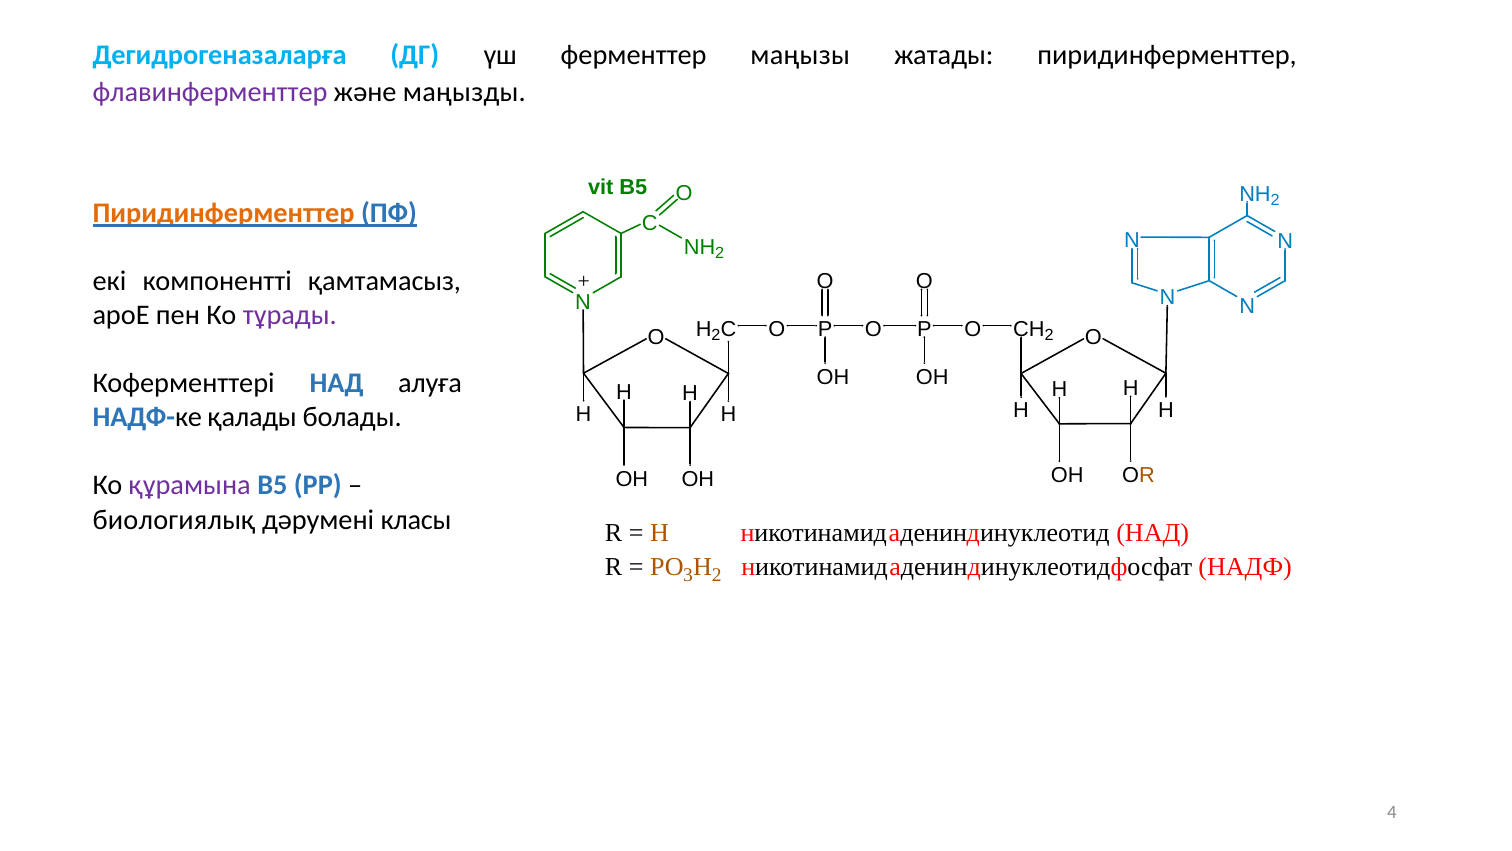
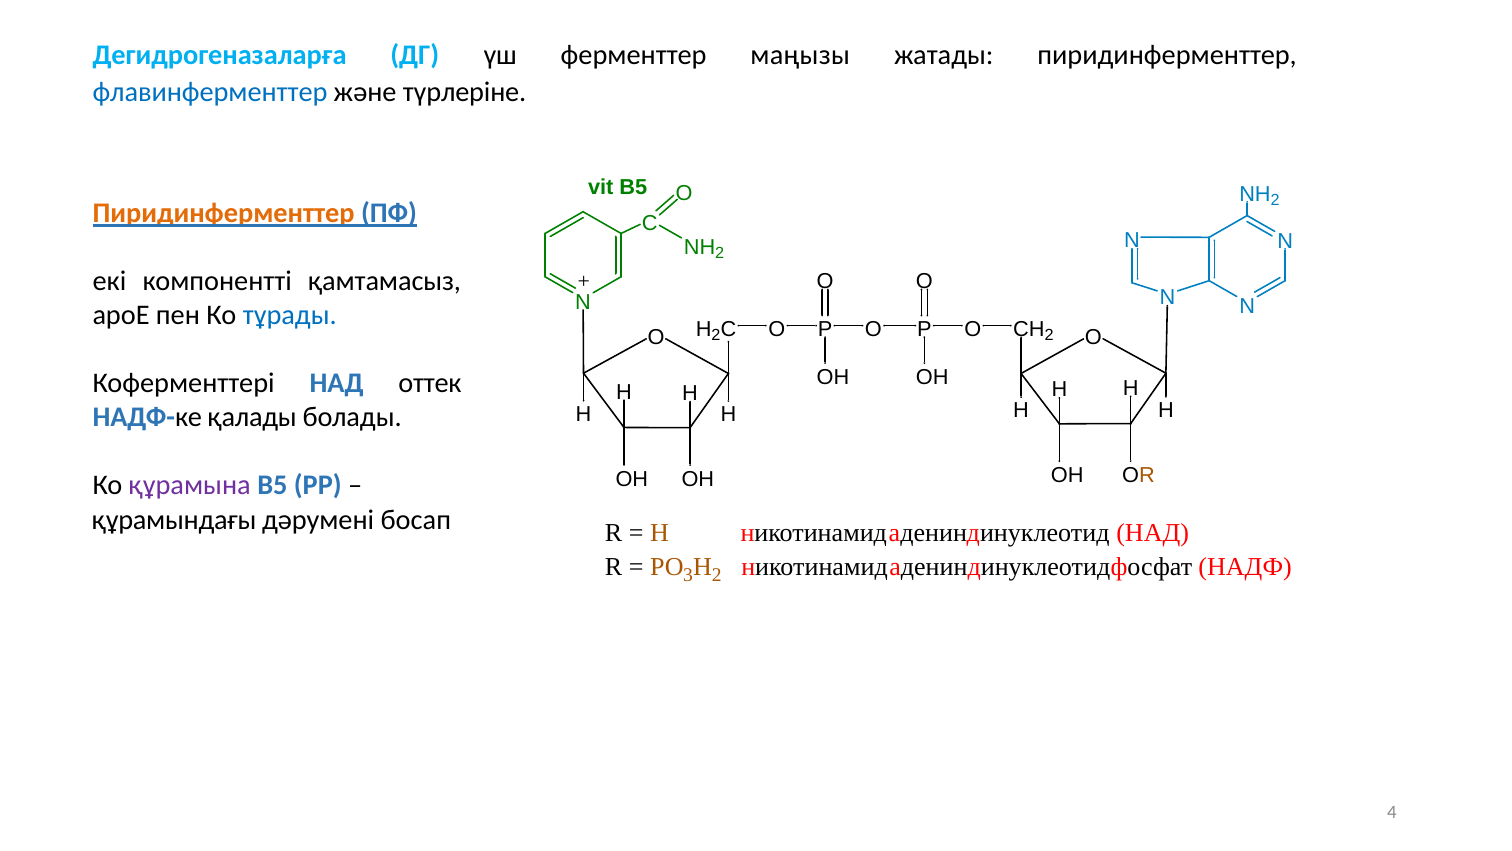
флавинферменттер colour: purple -> blue
маңызды: маңызды -> түрлеріне
тұрады colour: purple -> blue
алуға: алуға -> оттек
биологиялық: биологиялық -> құрамындағы
класы: класы -> босап
